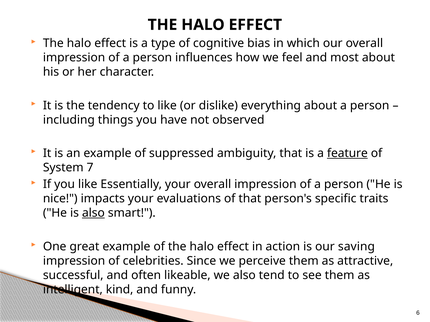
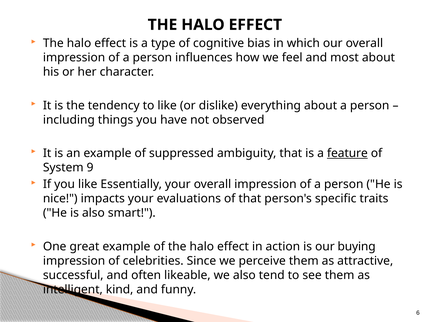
7: 7 -> 9
also at (93, 213) underline: present -> none
saving: saving -> buying
